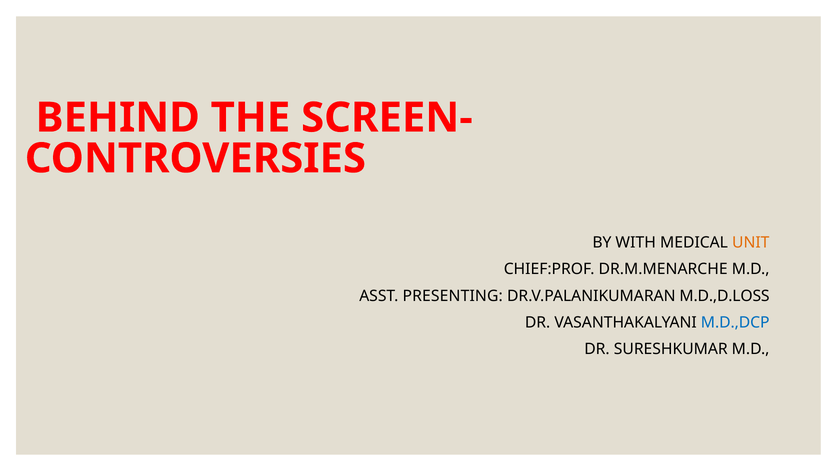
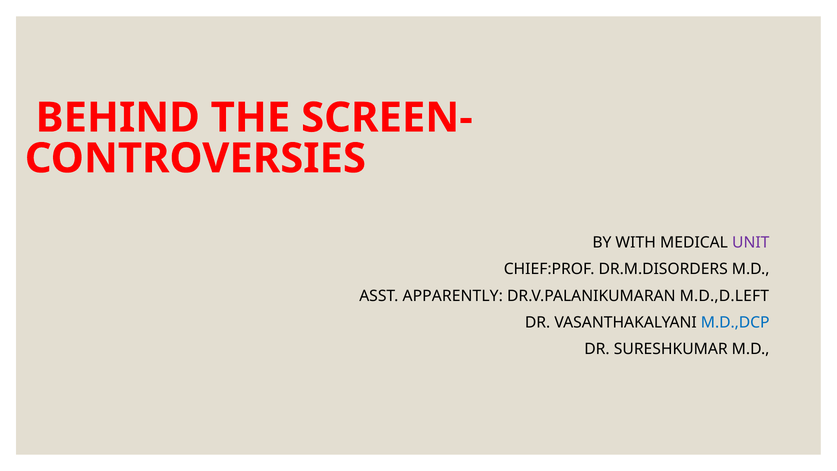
UNIT colour: orange -> purple
DR.M.MENARCHE: DR.M.MENARCHE -> DR.M.DISORDERS
PRESENTING: PRESENTING -> APPARENTLY
M.D.,D.LOSS: M.D.,D.LOSS -> M.D.,D.LEFT
